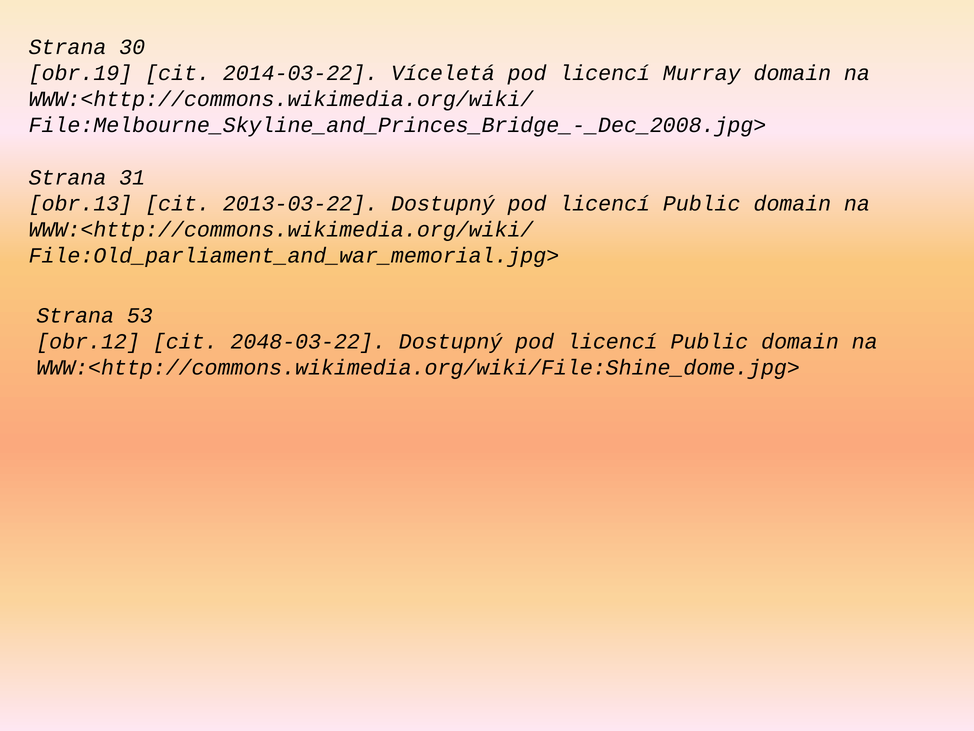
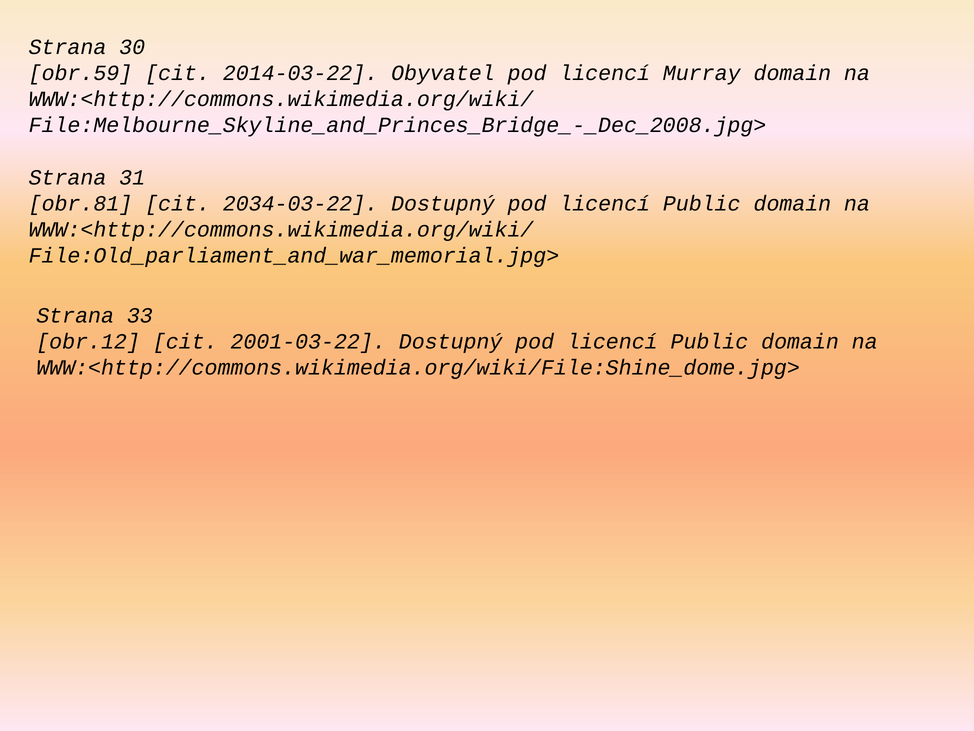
obr.19: obr.19 -> obr.59
Víceletá: Víceletá -> Obyvatel
obr.13: obr.13 -> obr.81
2013-03-22: 2013-03-22 -> 2034-03-22
53: 53 -> 33
2048-03-22: 2048-03-22 -> 2001-03-22
